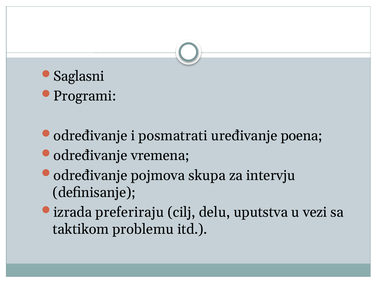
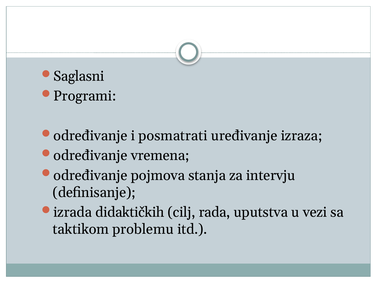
poena: poena -> izraza
skupa: skupa -> stanja
preferiraju: preferiraju -> didaktičkih
delu: delu -> rada
